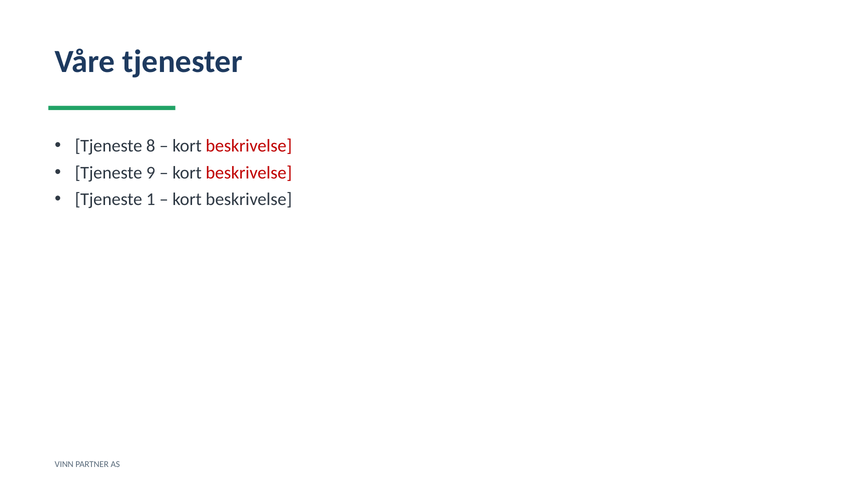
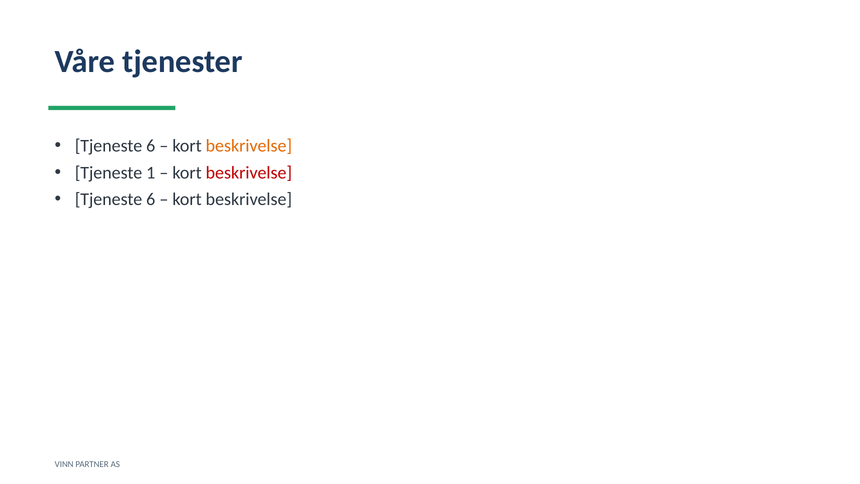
8 at (151, 146): 8 -> 6
beskrivelse at (249, 146) colour: red -> orange
9: 9 -> 1
1 at (151, 199): 1 -> 6
